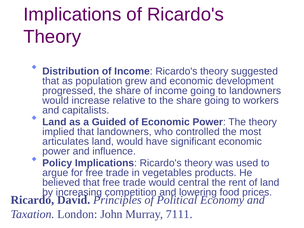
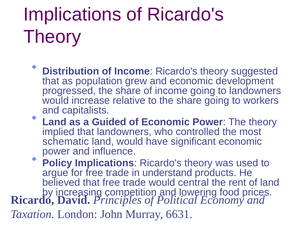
articulates: articulates -> schematic
vegetables: vegetables -> understand
7111: 7111 -> 6631
